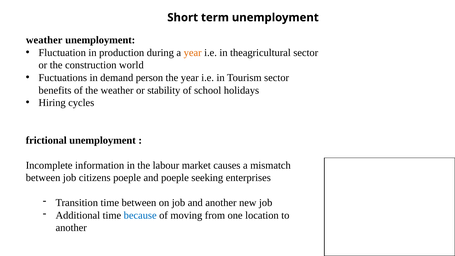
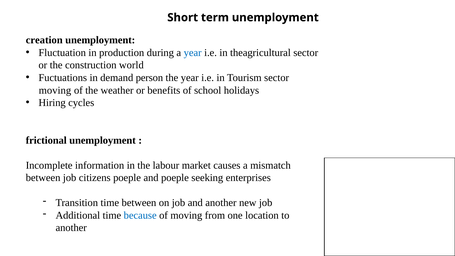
weather at (44, 40): weather -> creation
year at (193, 53) colour: orange -> blue
benefits at (55, 90): benefits -> moving
stability: stability -> benefits
